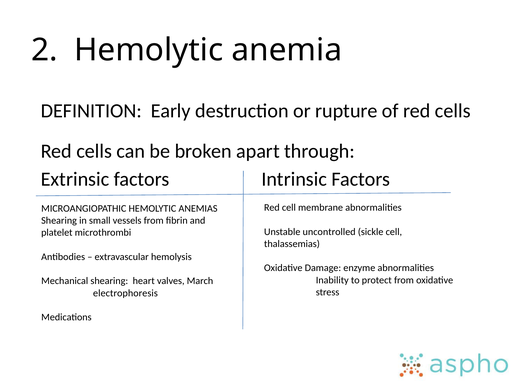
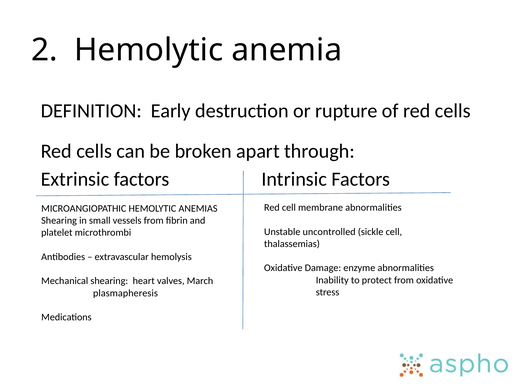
electrophoresis: electrophoresis -> plasmapheresis
